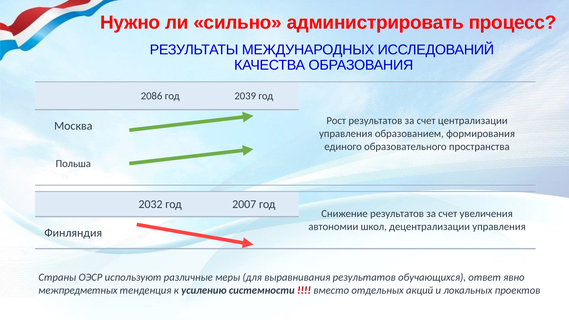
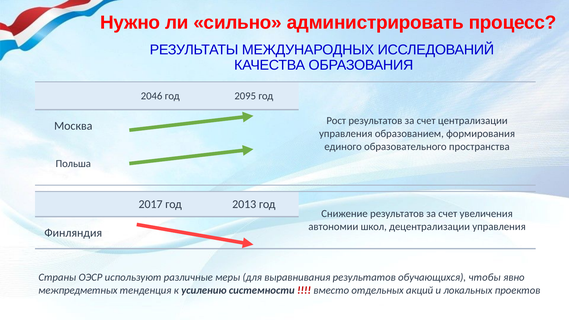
2086: 2086 -> 2046
2039: 2039 -> 2095
2032: 2032 -> 2017
2007: 2007 -> 2013
ответ: ответ -> чтобы
